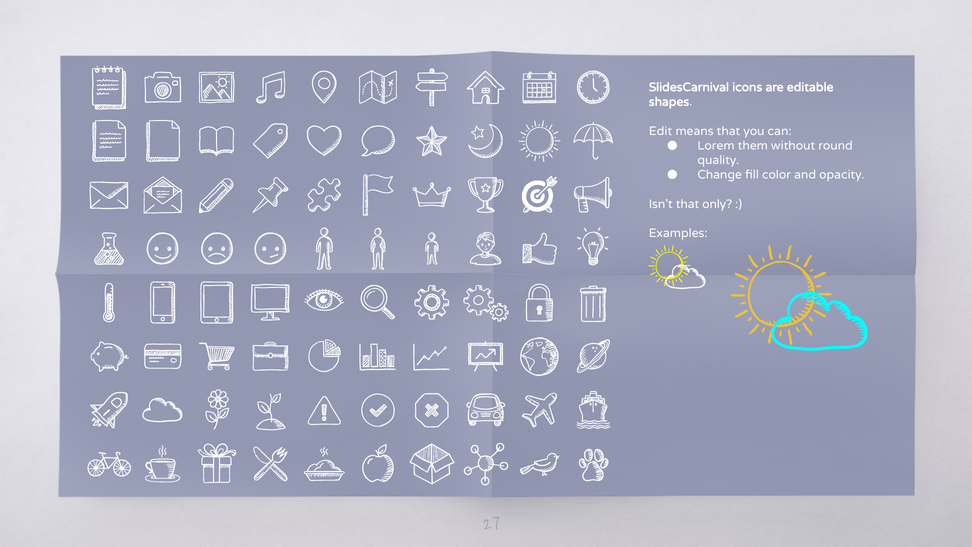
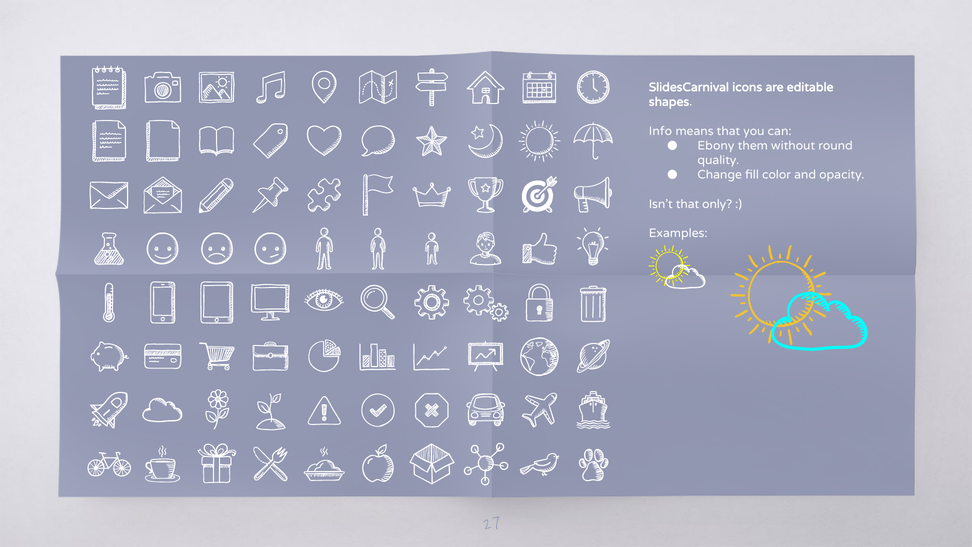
Edit: Edit -> Info
Lorem: Lorem -> Ebony
